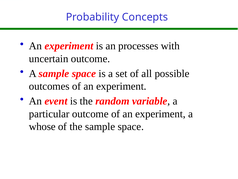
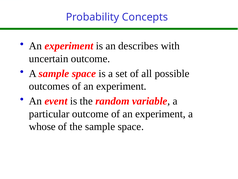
processes: processes -> describes
